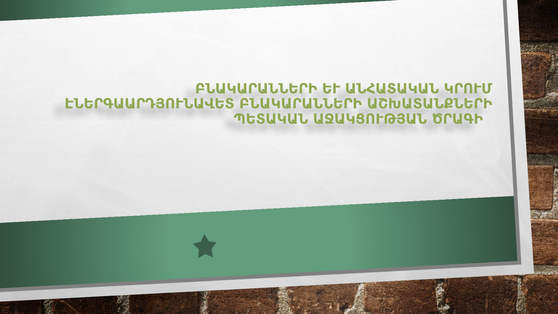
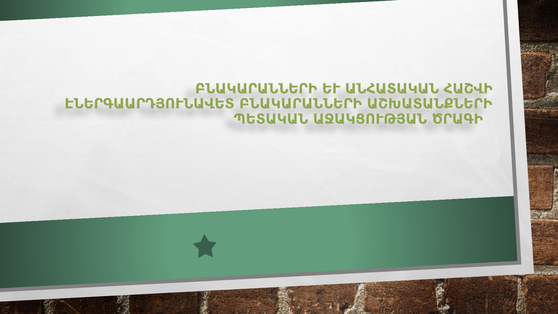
ԿՐՈՒՄ: ԿՐՈՒՄ -> ՀԱՇՎԻ
